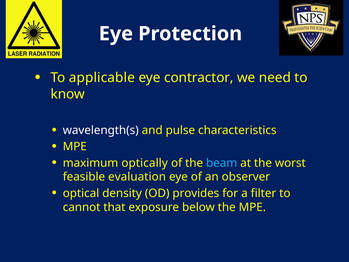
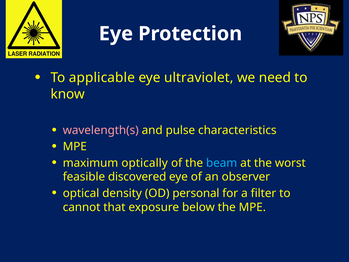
contractor: contractor -> ultraviolet
wavelength(s colour: white -> pink
evaluation: evaluation -> discovered
provides: provides -> personal
